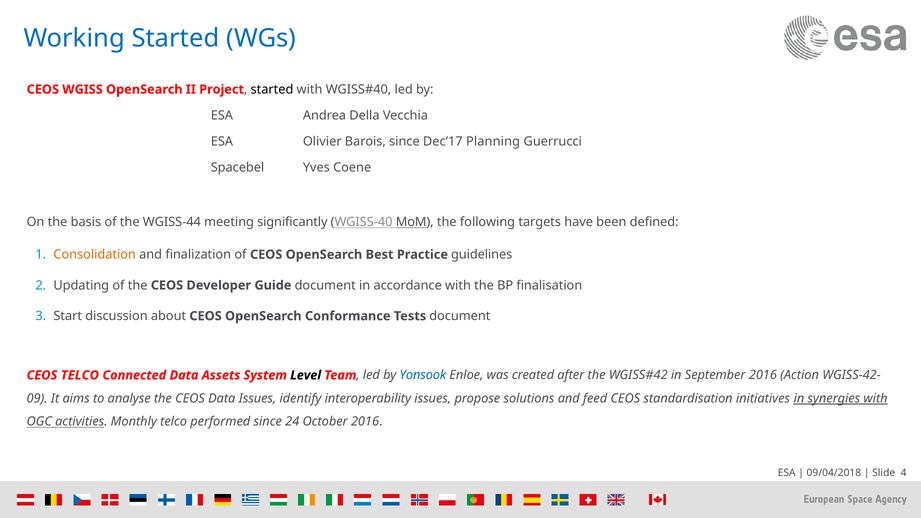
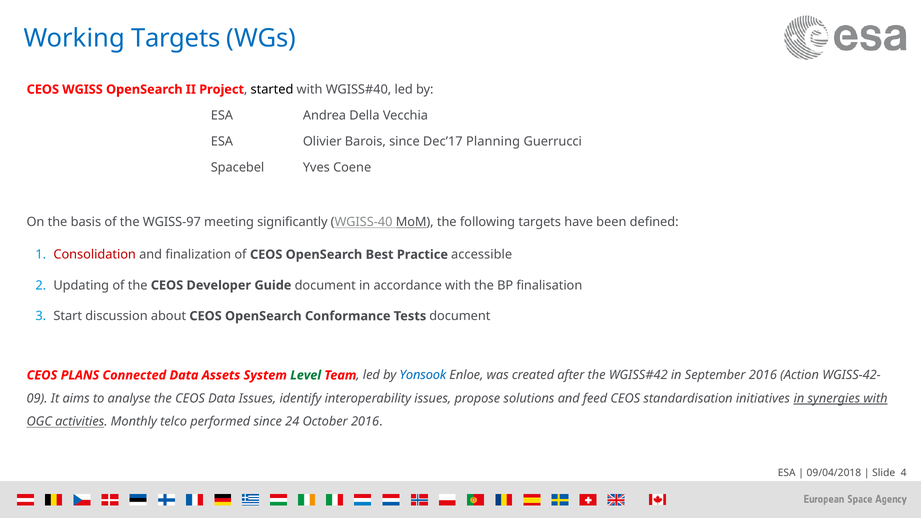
Working Started: Started -> Targets
WGISS-44: WGISS-44 -> WGISS-97
Consolidation colour: orange -> red
guidelines: guidelines -> accessible
CEOS TELCO: TELCO -> PLANS
Level colour: black -> green
